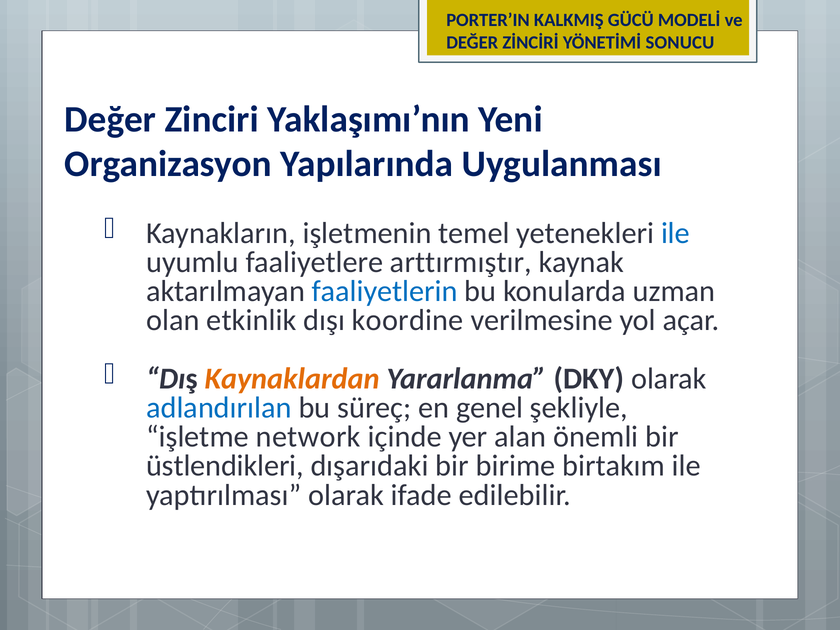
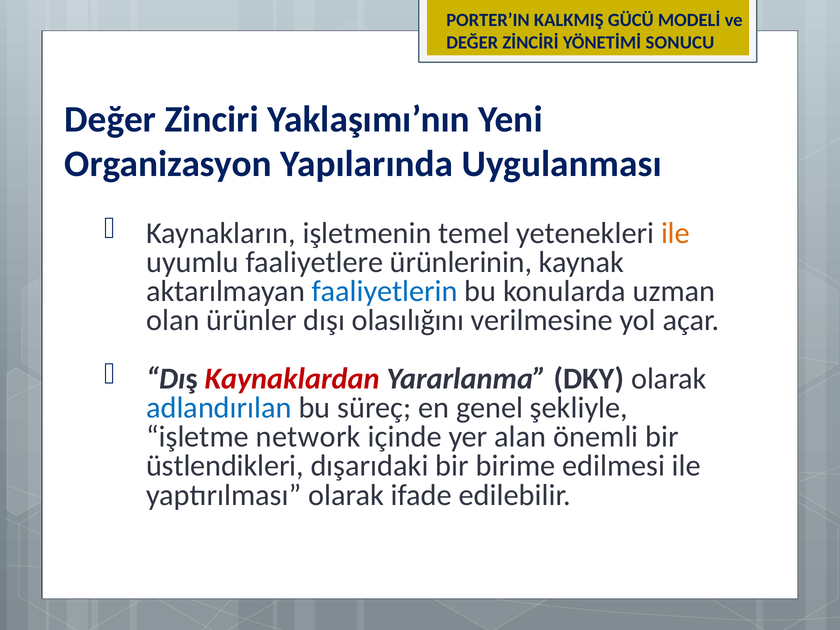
ile at (676, 233) colour: blue -> orange
arttırmıştır: arttırmıştır -> ürünlerinin
etkinlik: etkinlik -> ürünler
koordine: koordine -> olasılığını
Kaynaklardan colour: orange -> red
birtakım: birtakım -> edilmesi
